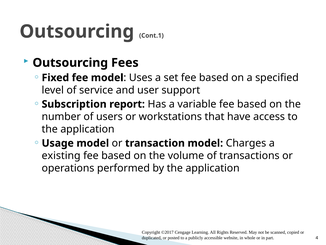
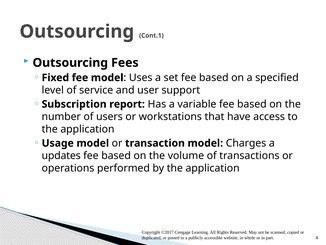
existing: existing -> updates
